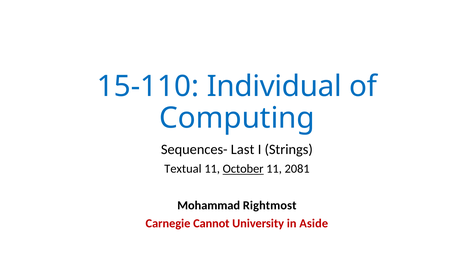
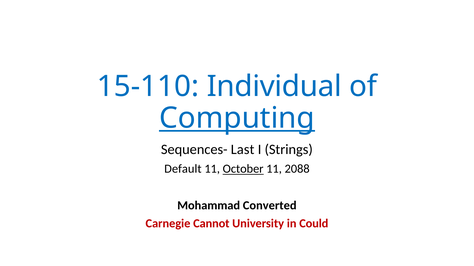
Computing underline: none -> present
Textual: Textual -> Default
2081: 2081 -> 2088
Rightmost: Rightmost -> Converted
Aside: Aside -> Could
